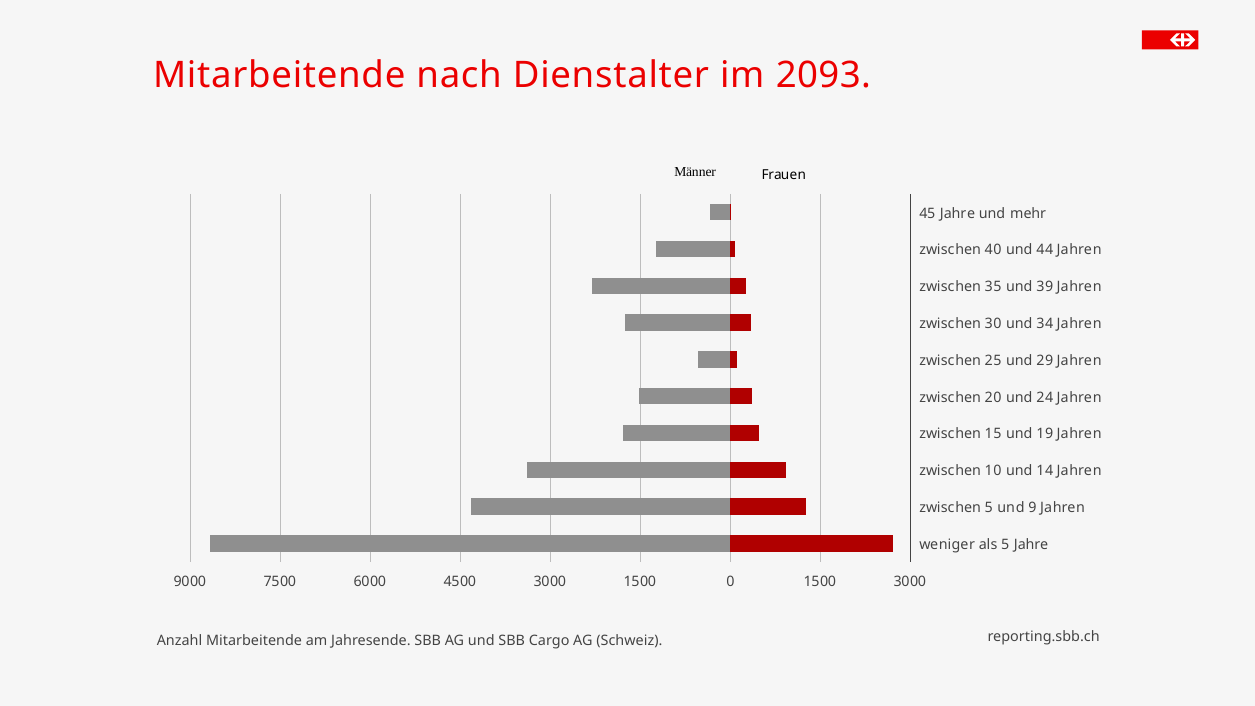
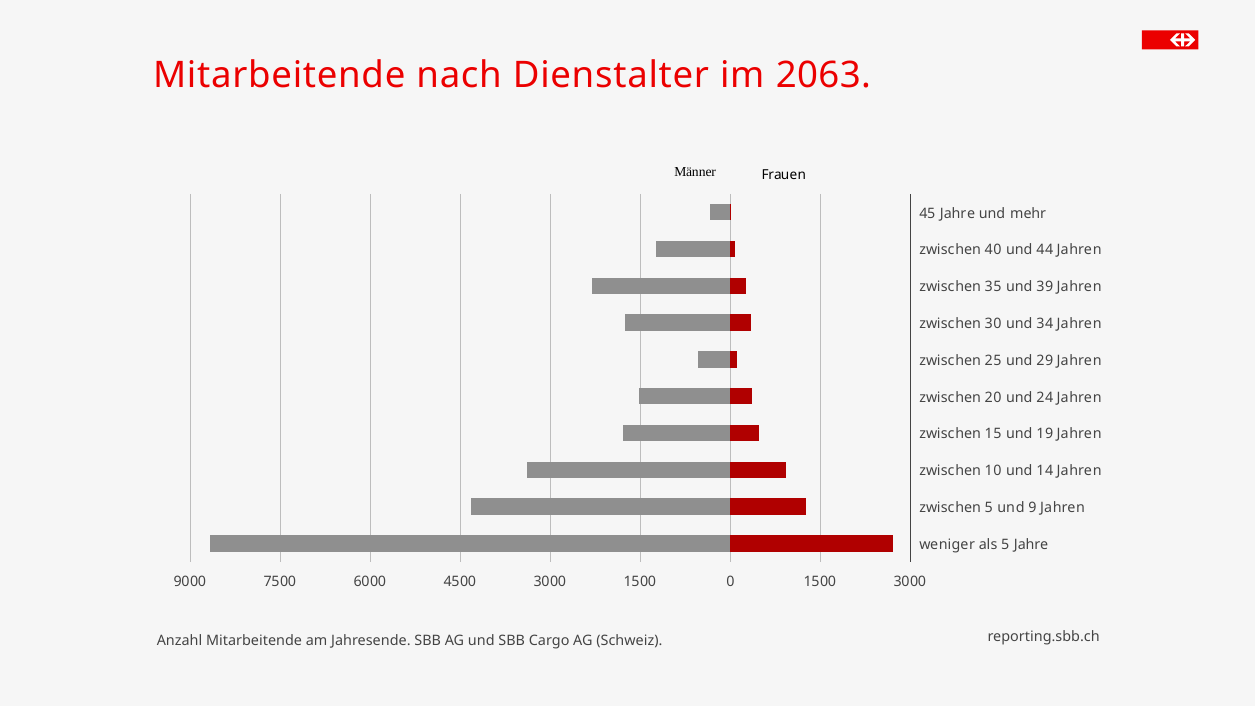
2093: 2093 -> 2063
